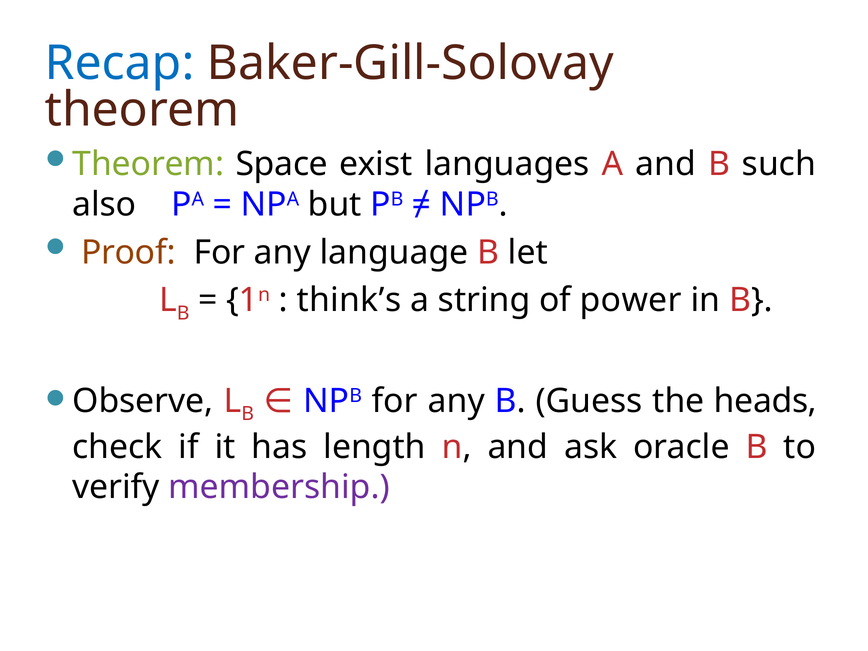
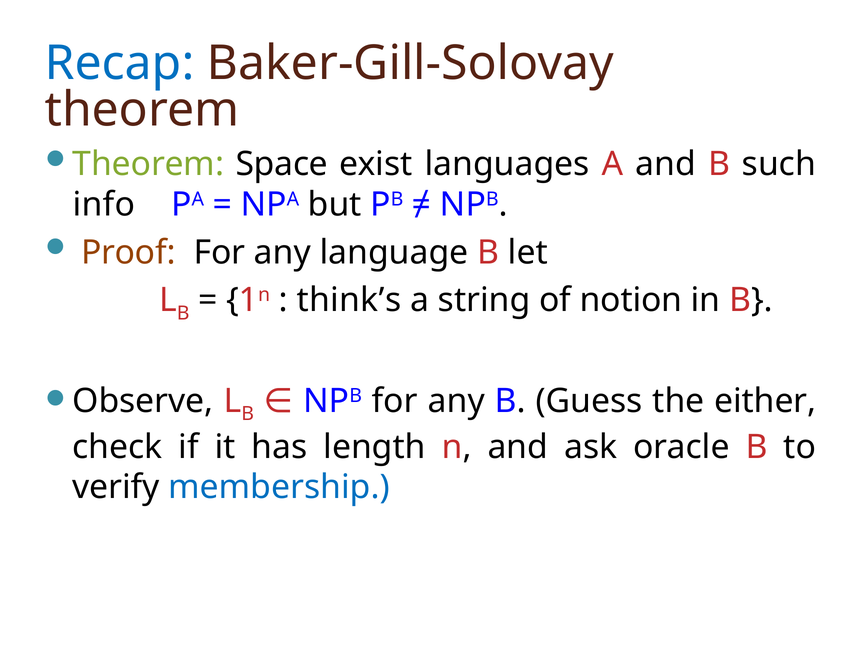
also: also -> info
power: power -> notion
heads: heads -> either
membership colour: purple -> blue
